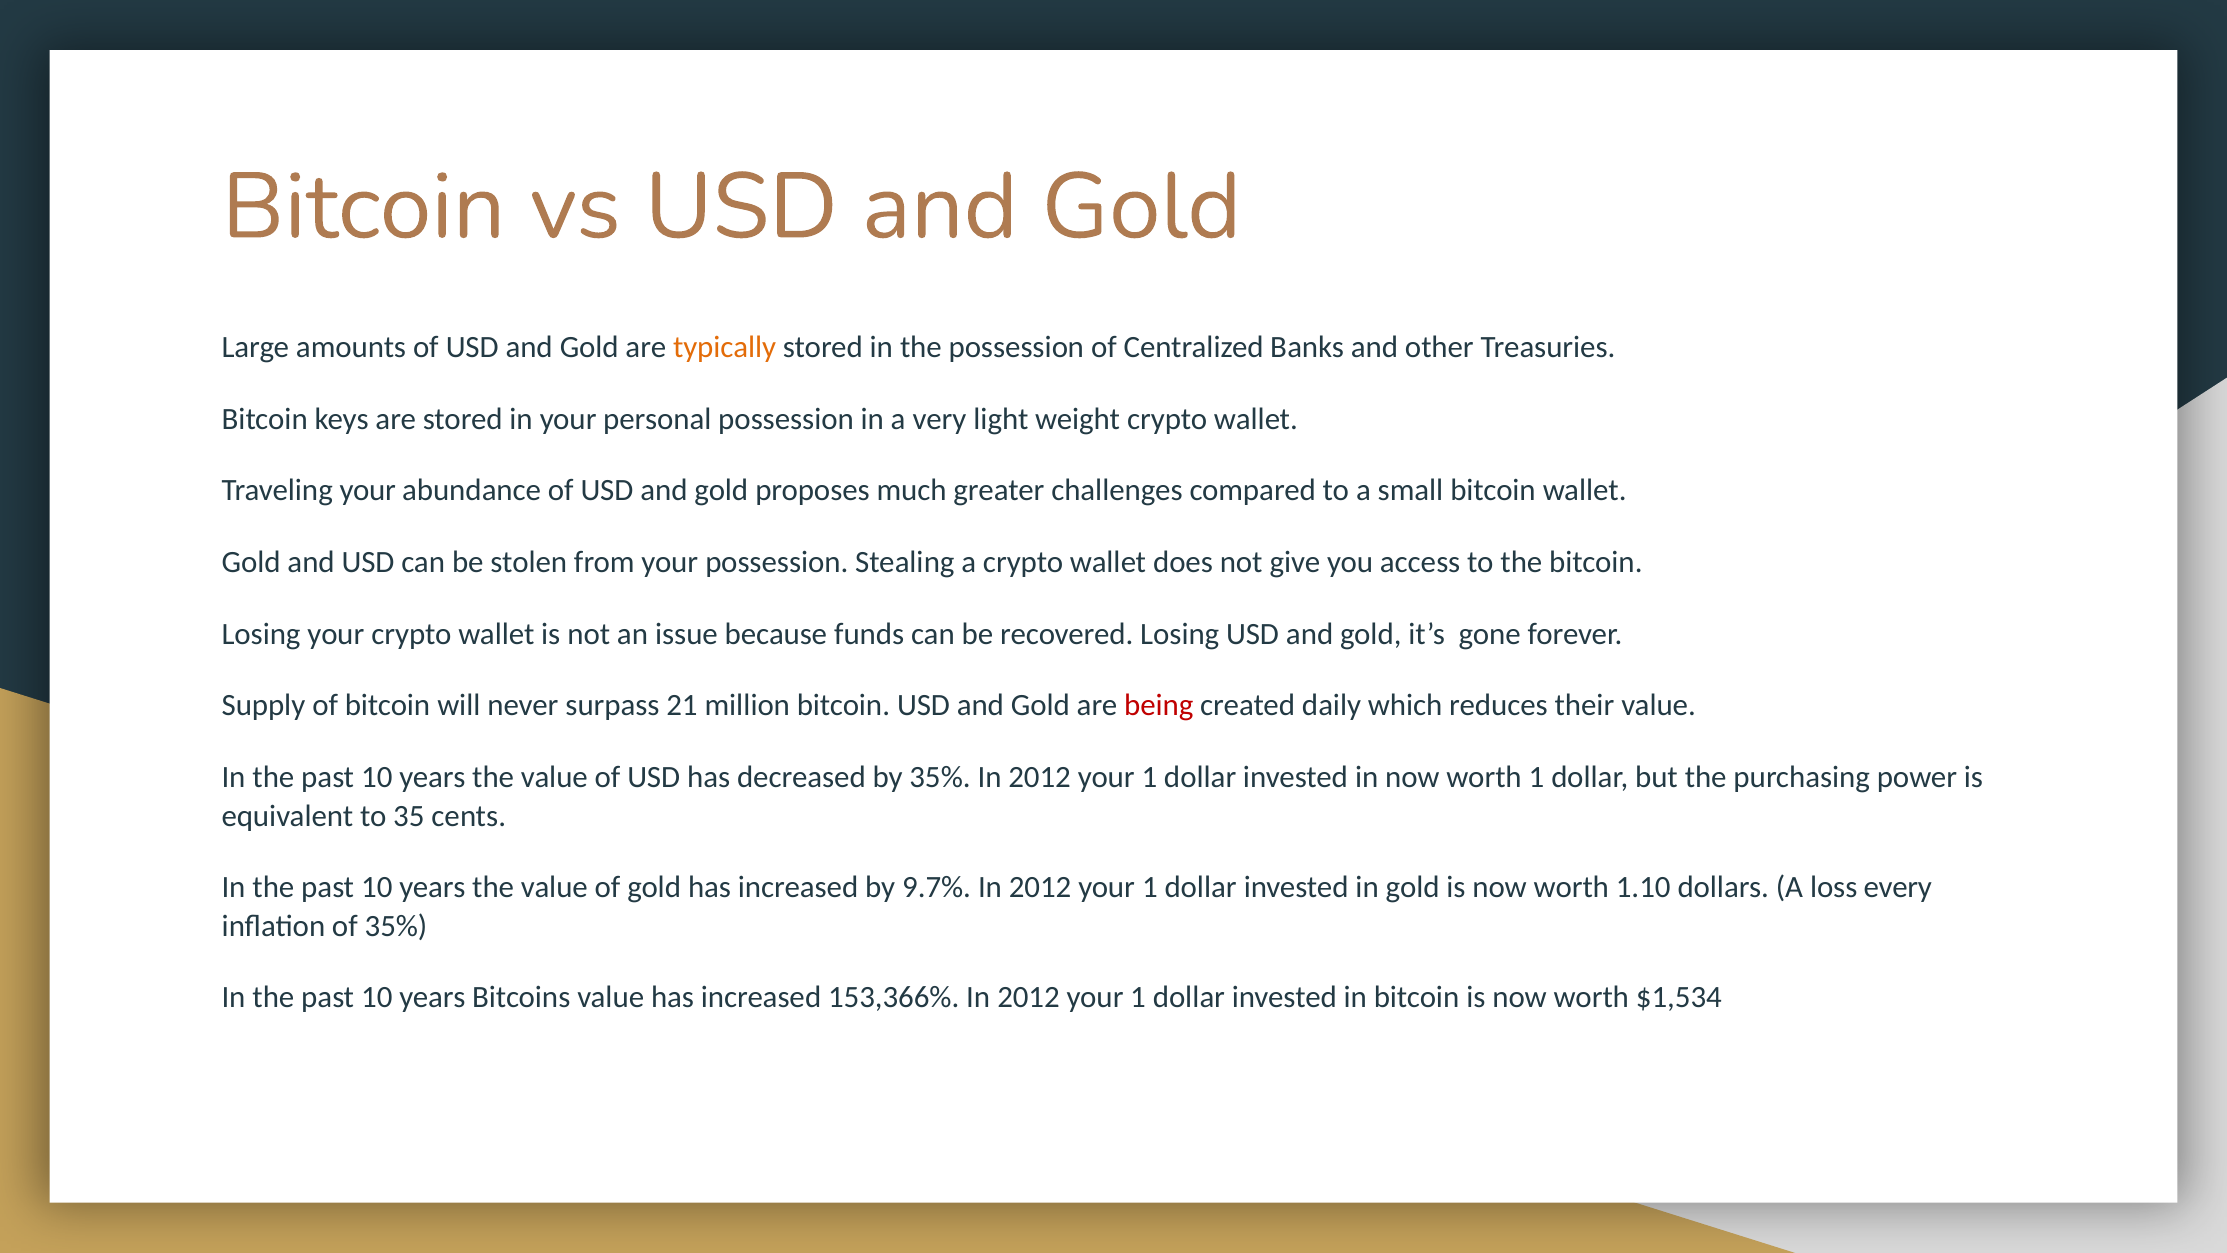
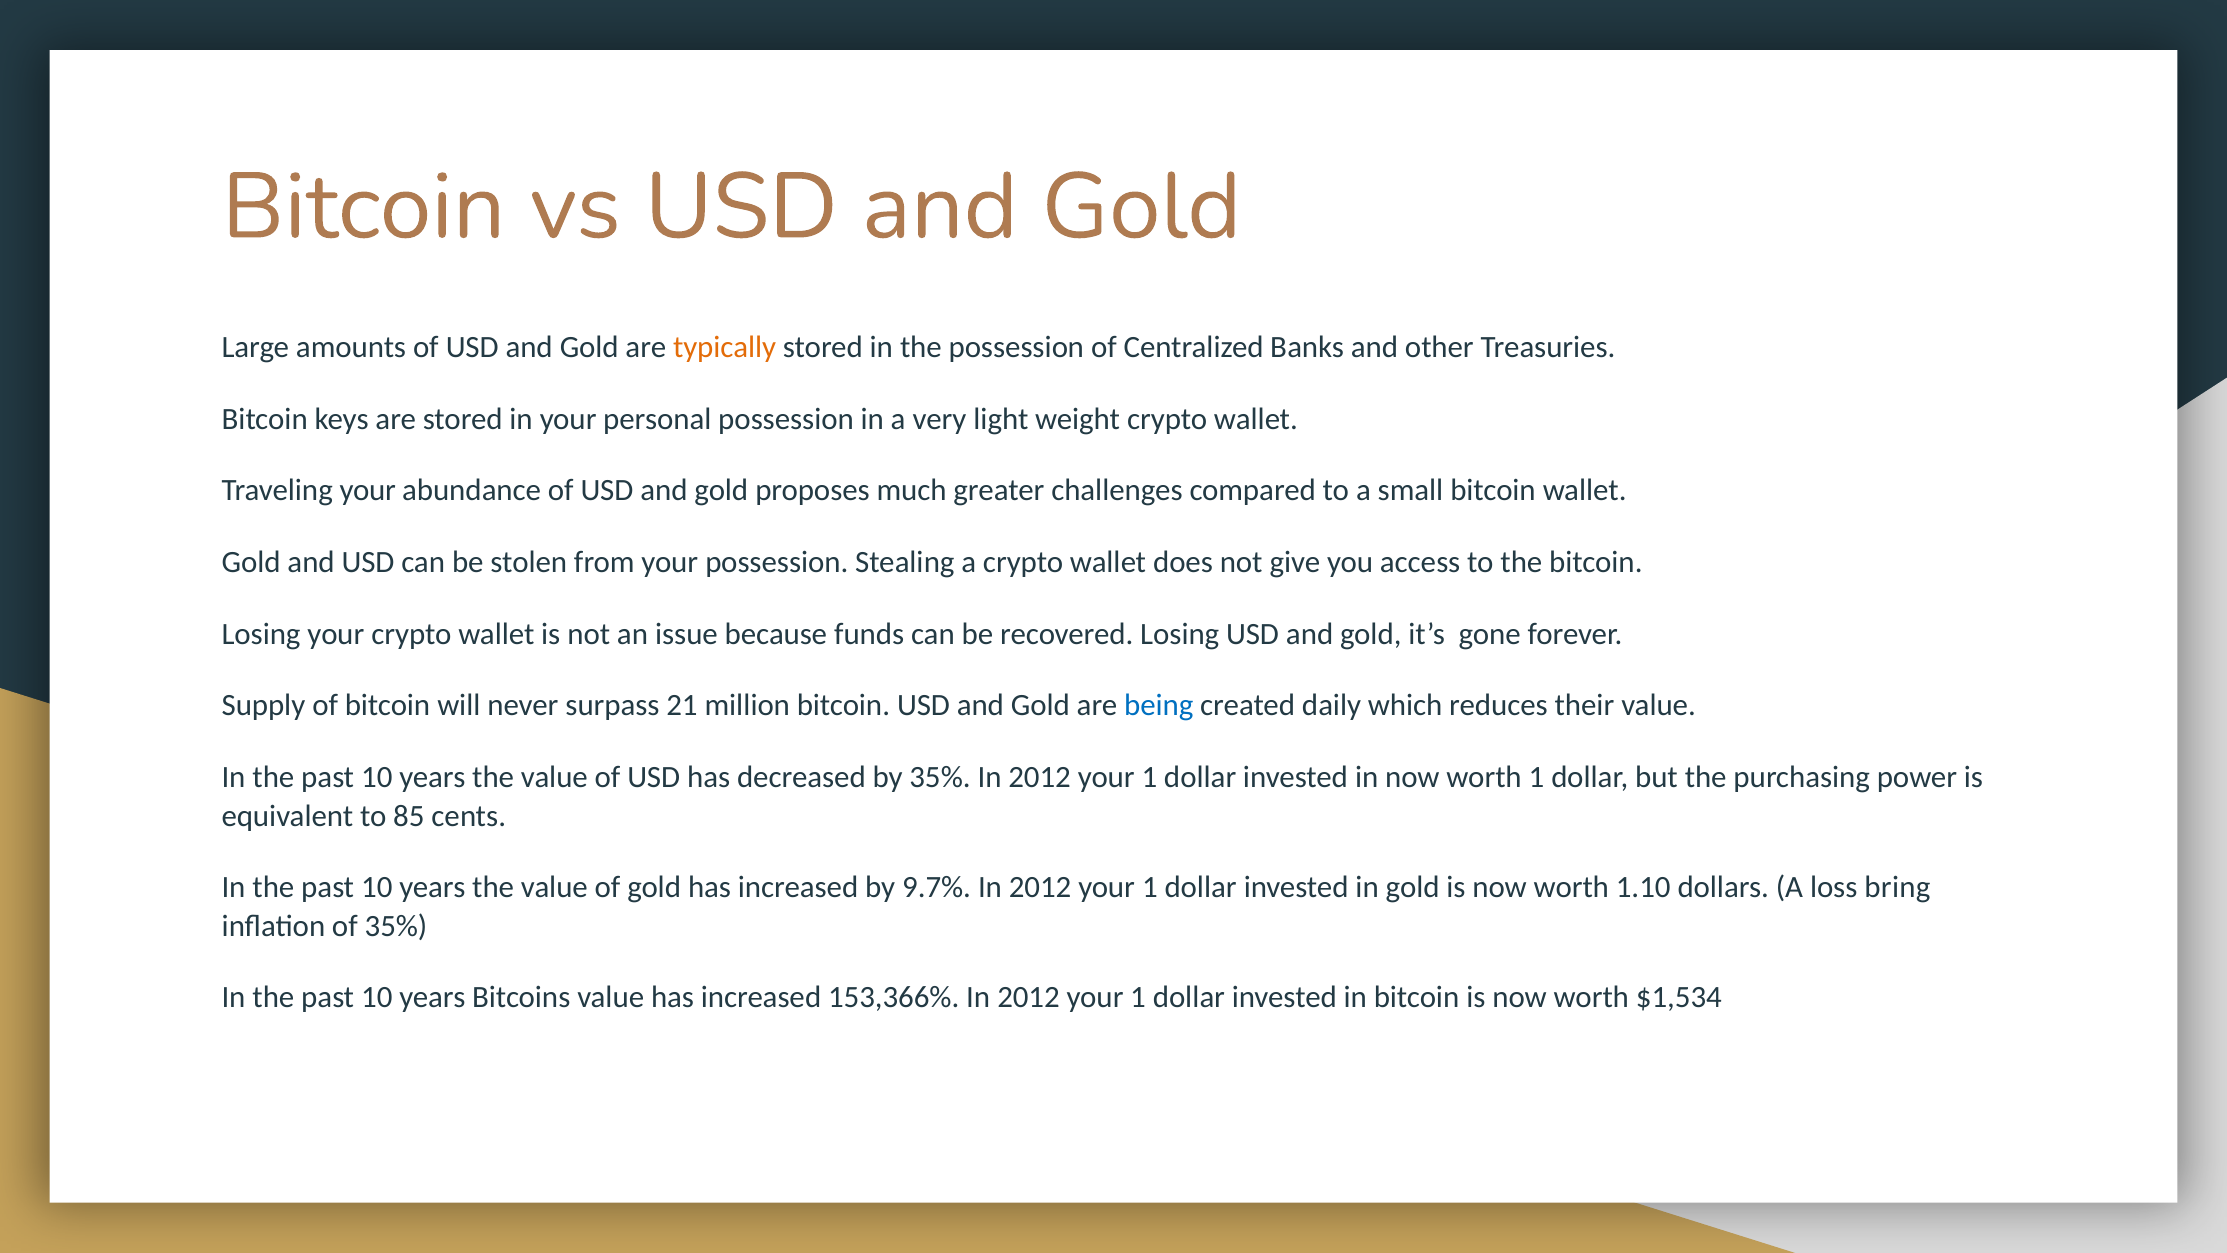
being colour: red -> blue
35: 35 -> 85
every: every -> bring
